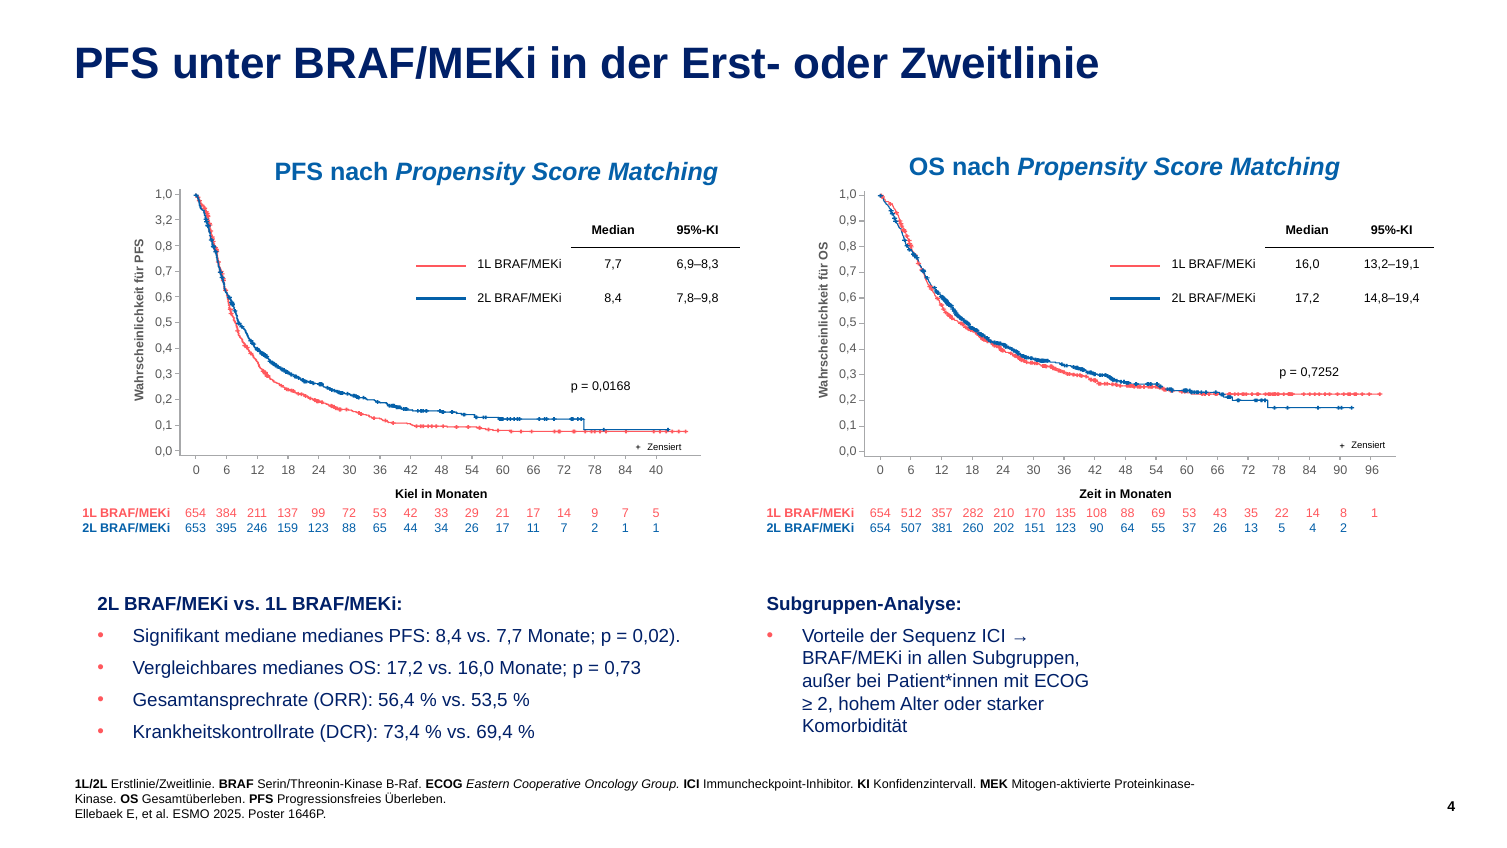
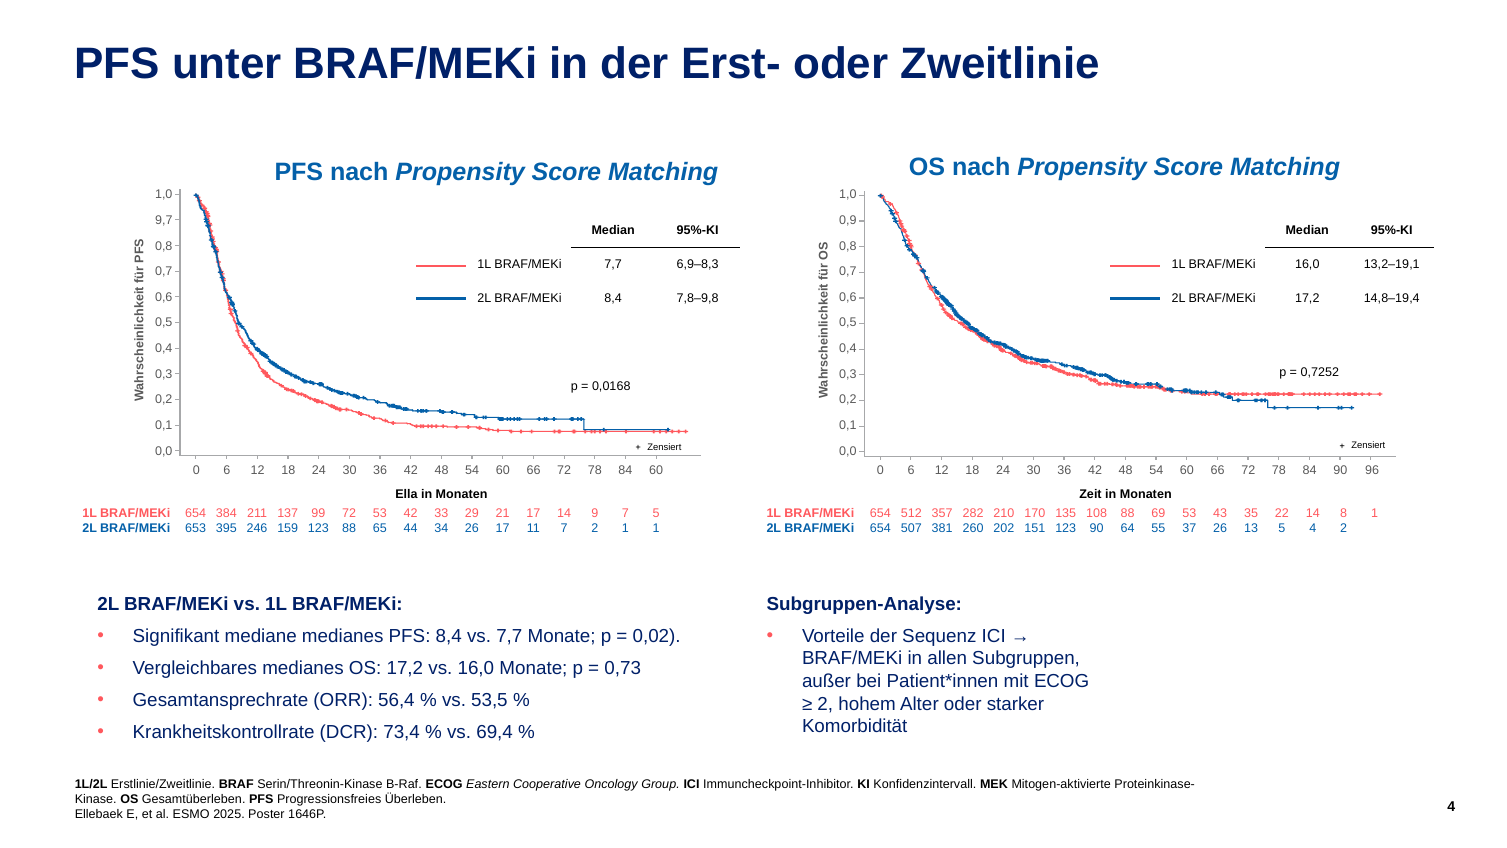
3,2: 3,2 -> 9,7
0 40: 40 -> 60
Kiel: Kiel -> Ella
